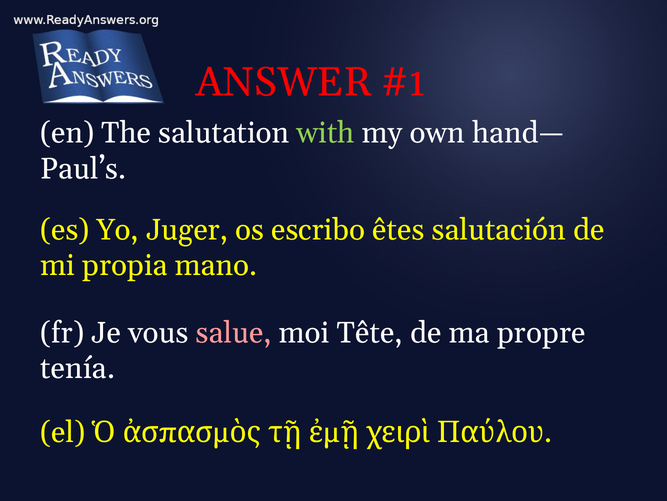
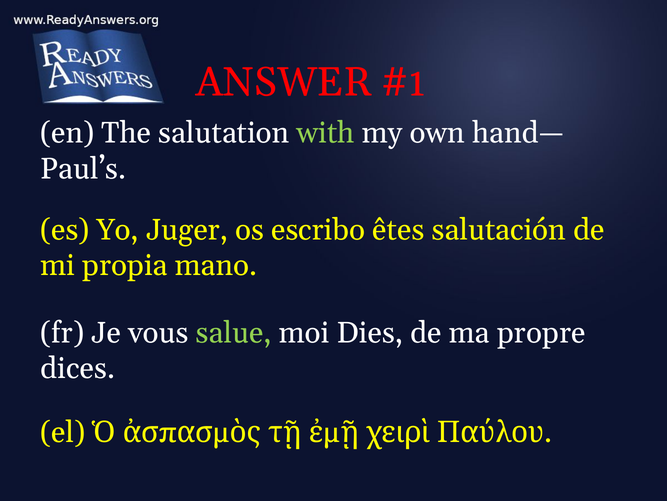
salue colour: pink -> light green
Tête: Tête -> Dies
tenía: tenía -> dices
